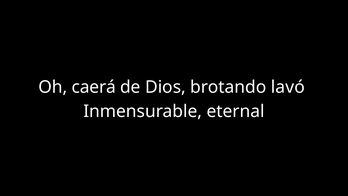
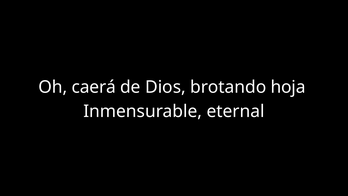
lavó: lavó -> hoja
